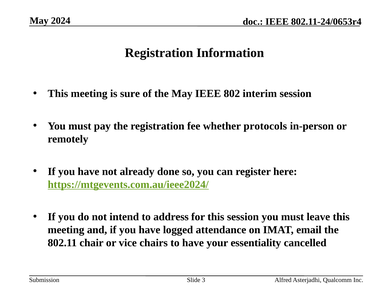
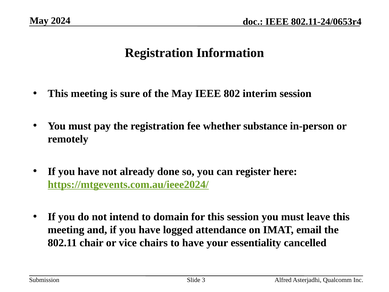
protocols: protocols -> substance
address: address -> domain
